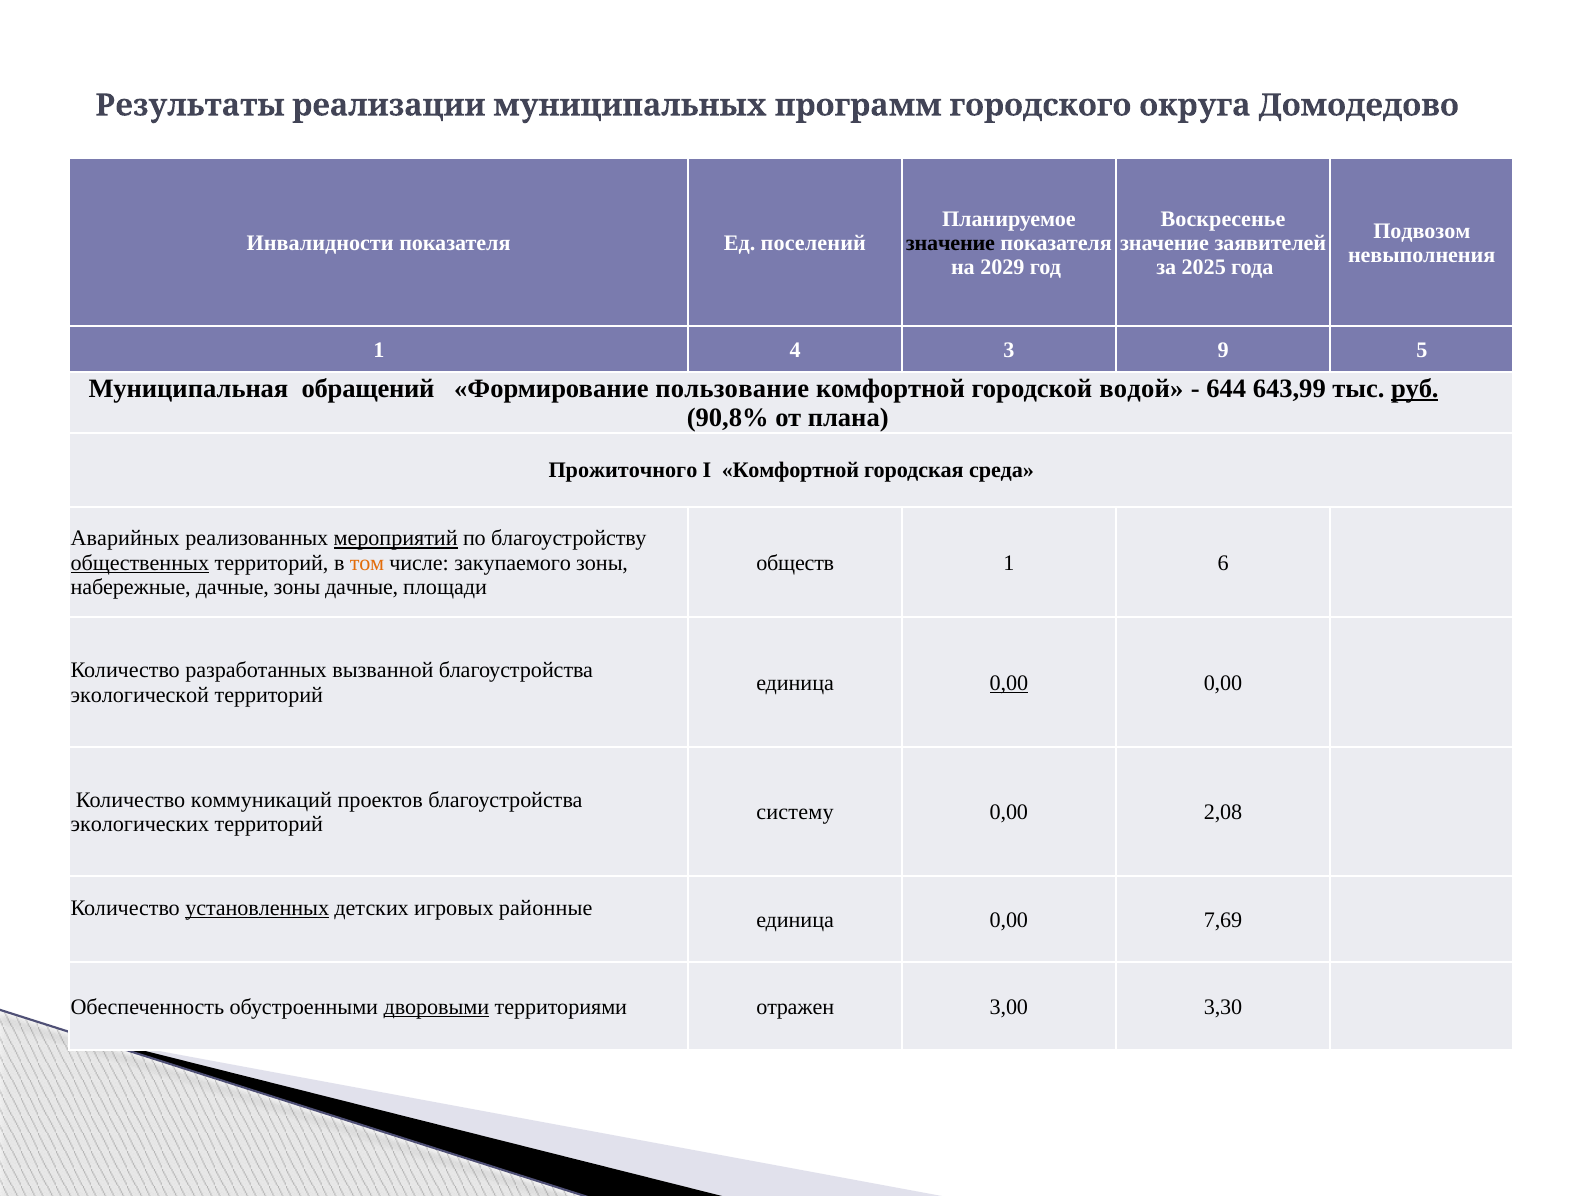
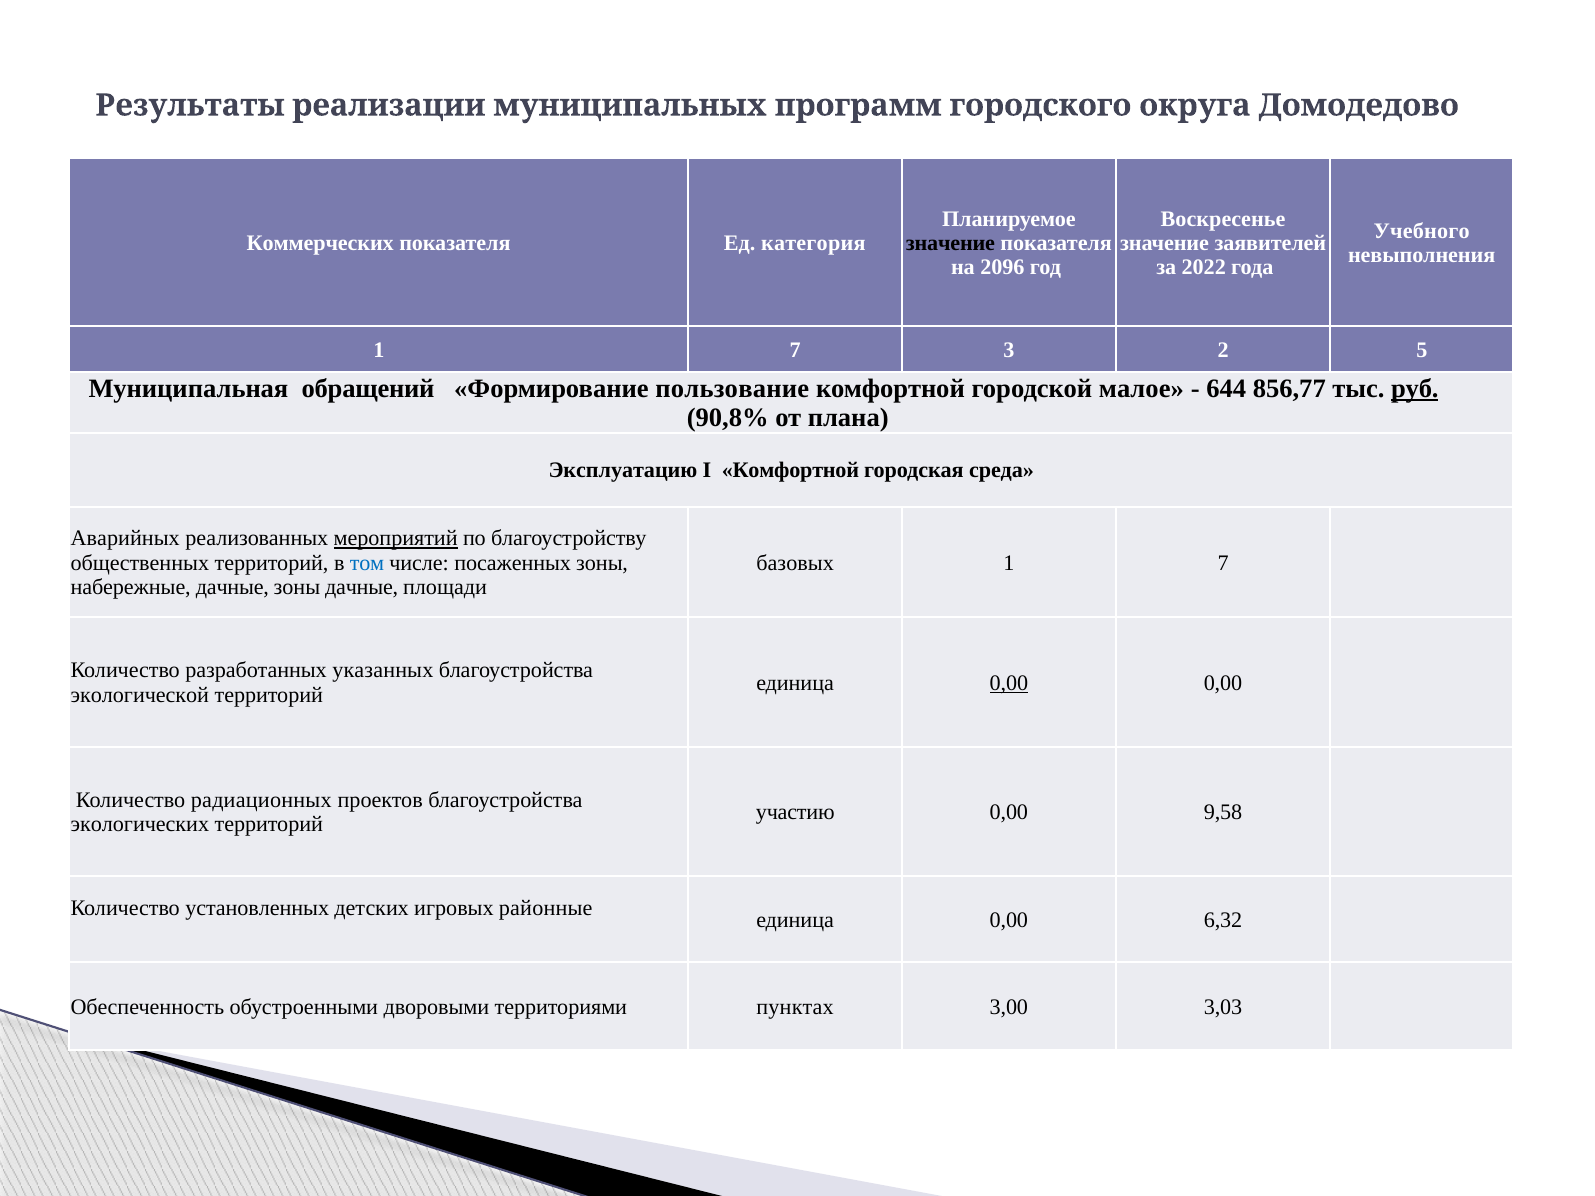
Подвозом: Подвозом -> Учебного
Инвалидности: Инвалидности -> Коммерческих
поселений: поселений -> категория
2029: 2029 -> 2096
2025: 2025 -> 2022
4 at (795, 350): 4 -> 7
9: 9 -> 2
водой: водой -> малое
643,99: 643,99 -> 856,77
Прожиточного: Прожиточного -> Эксплуатацию
общественных underline: present -> none
том colour: orange -> blue
закупаемого: закупаемого -> посаженных
обществ: обществ -> базовых
6 at (1223, 563): 6 -> 7
вызванной: вызванной -> указанных
коммуникаций: коммуникаций -> радиационных
систему: систему -> участию
2,08: 2,08 -> 9,58
установленных underline: present -> none
7,69: 7,69 -> 6,32
дворовыми underline: present -> none
отражен: отражен -> пунктах
3,30: 3,30 -> 3,03
